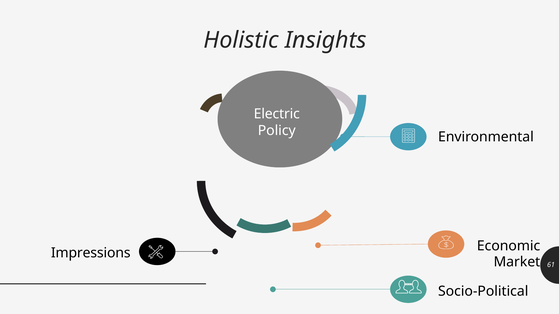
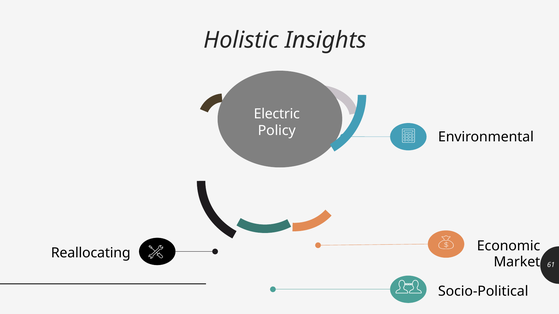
Impressions: Impressions -> Reallocating
